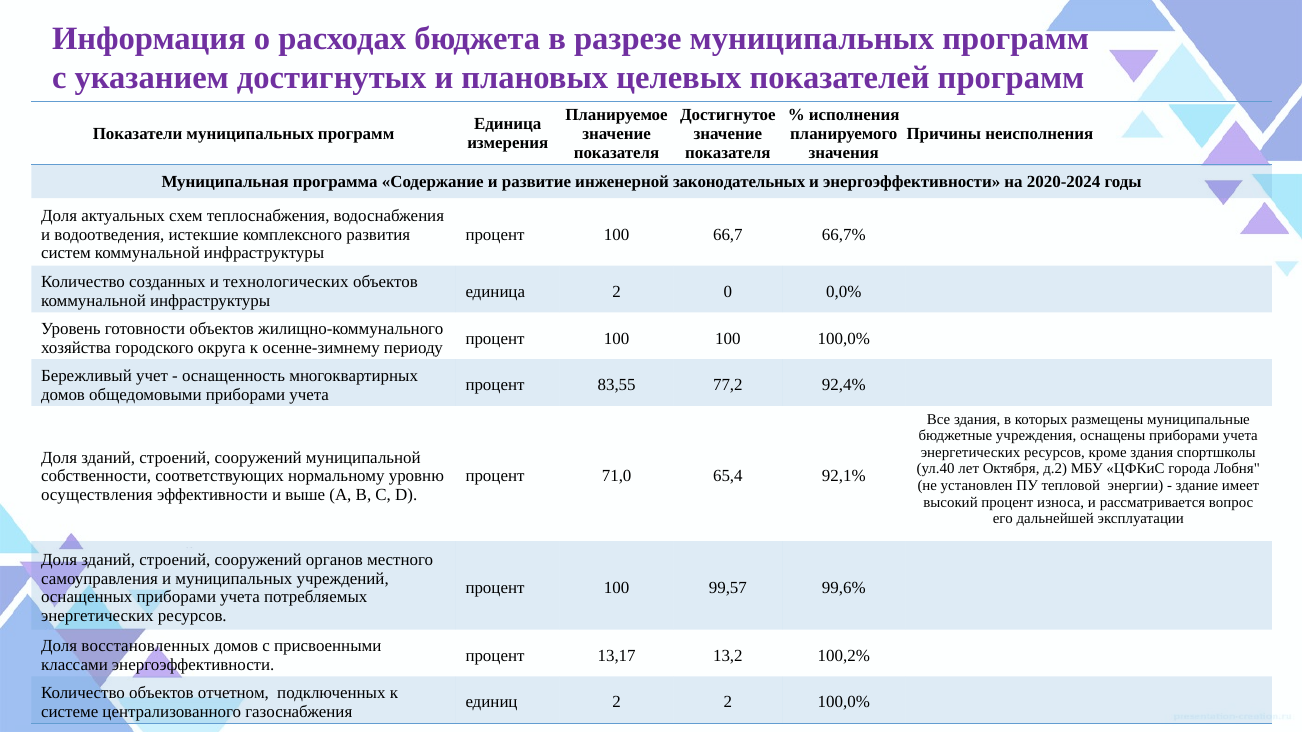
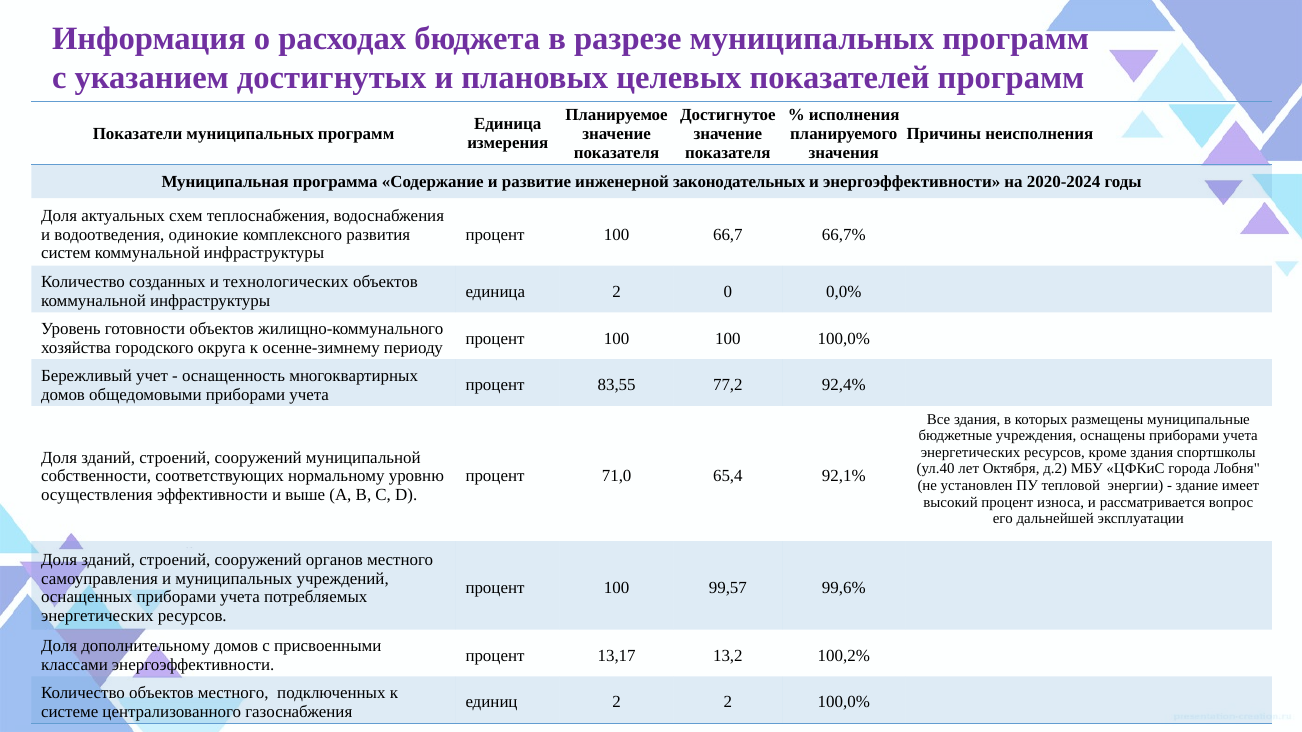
истекшие: истекшие -> одинокие
восстановленных: восстановленных -> дополнительному
объектов отчетном: отчетном -> местного
